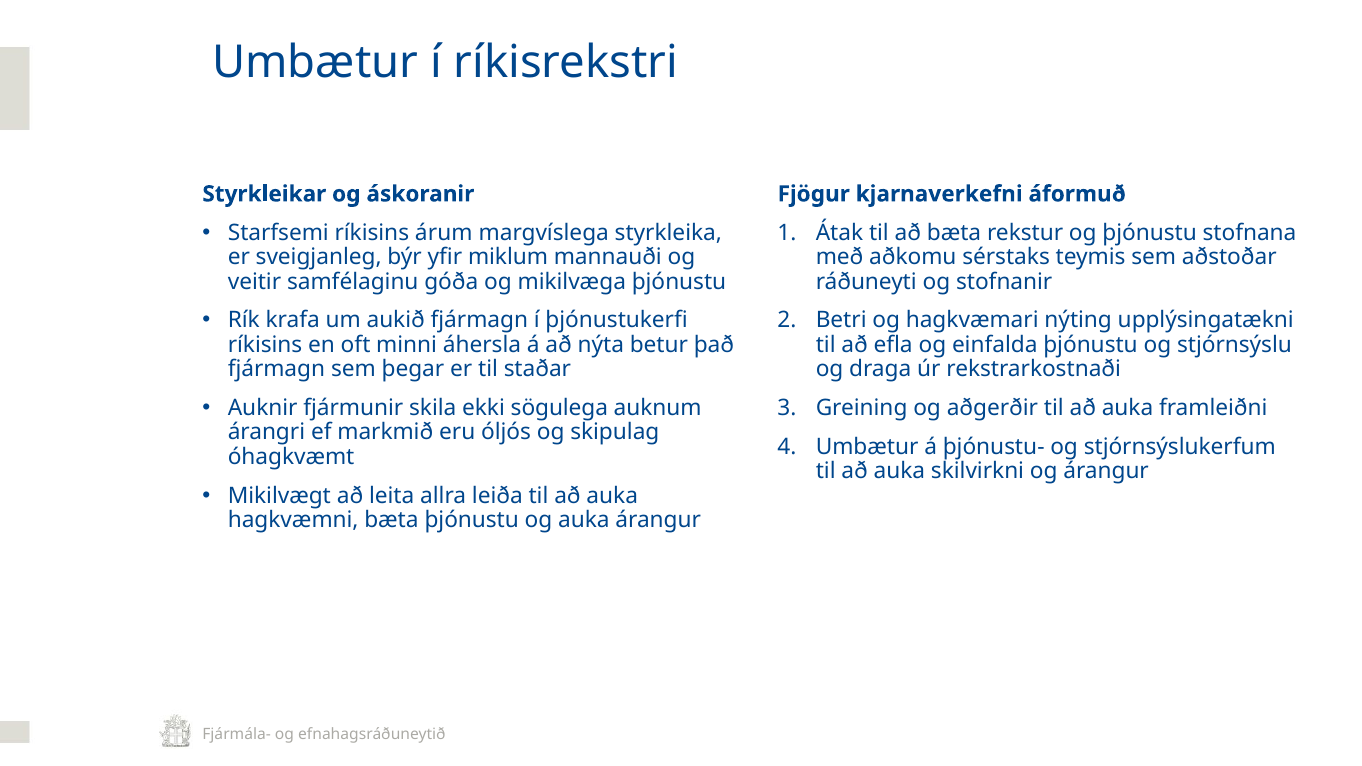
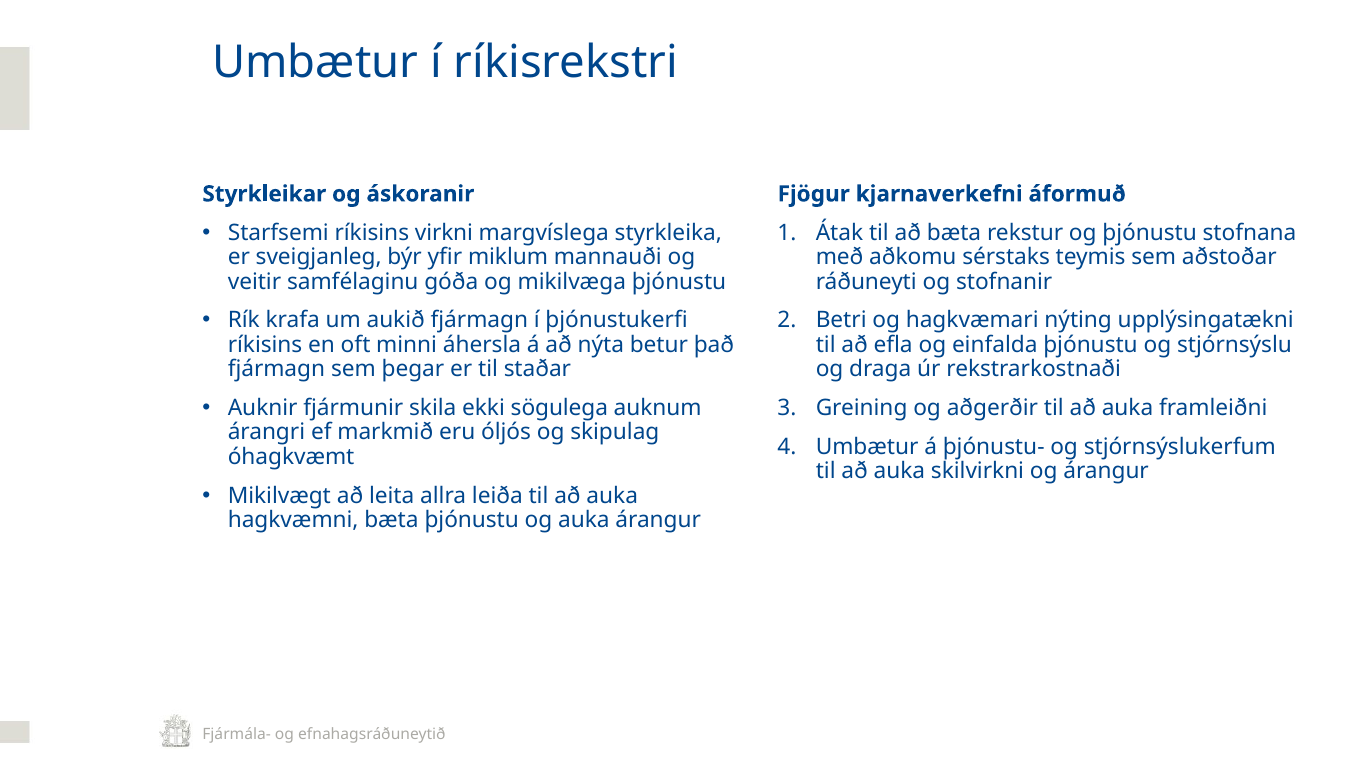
árum: árum -> virkni
